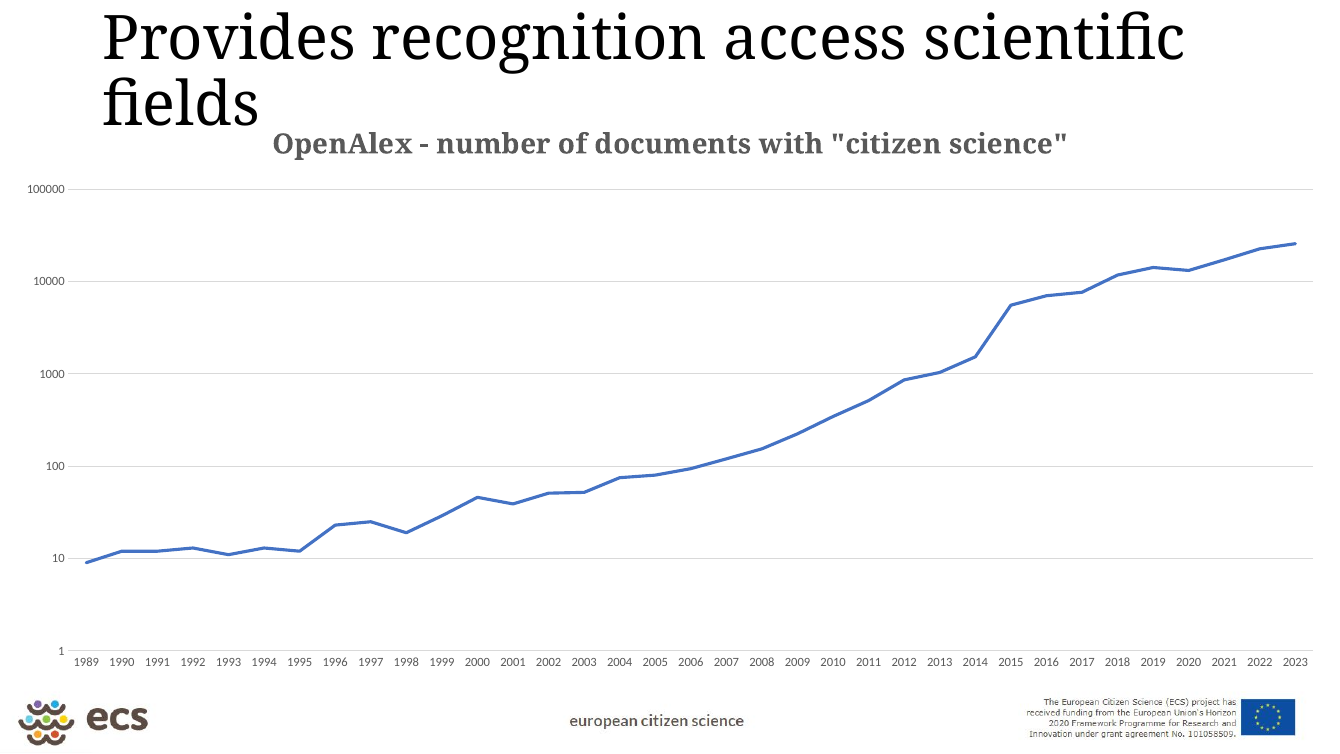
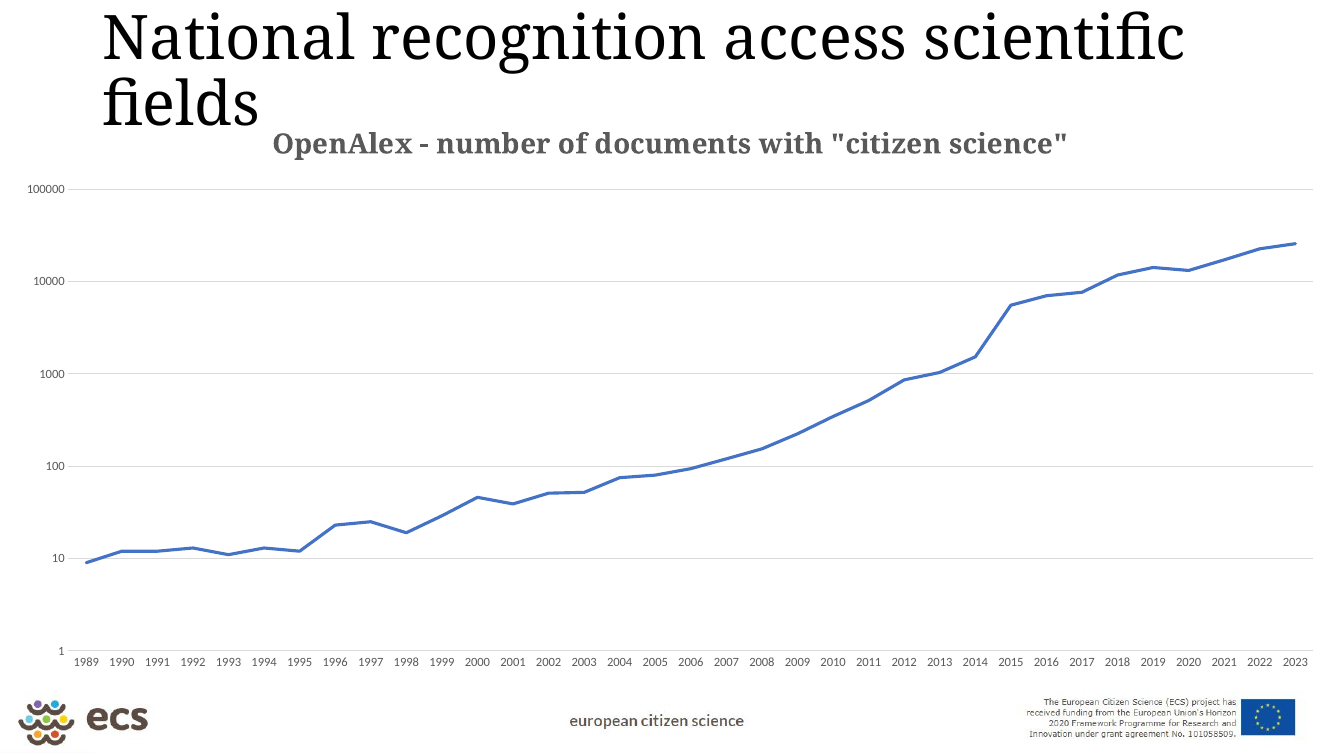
Provides: Provides -> National
